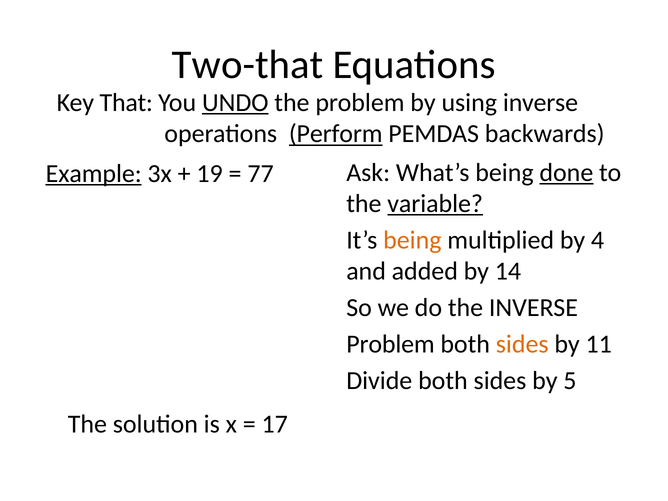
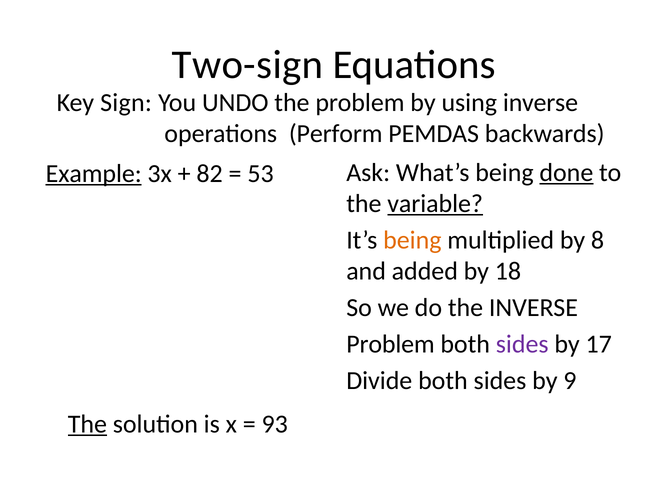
Two-that: Two-that -> Two-sign
That: That -> Sign
UNDO underline: present -> none
Perform underline: present -> none
19: 19 -> 82
77: 77 -> 53
4: 4 -> 8
14: 14 -> 18
sides at (522, 344) colour: orange -> purple
11: 11 -> 17
5: 5 -> 9
The at (87, 424) underline: none -> present
17: 17 -> 93
